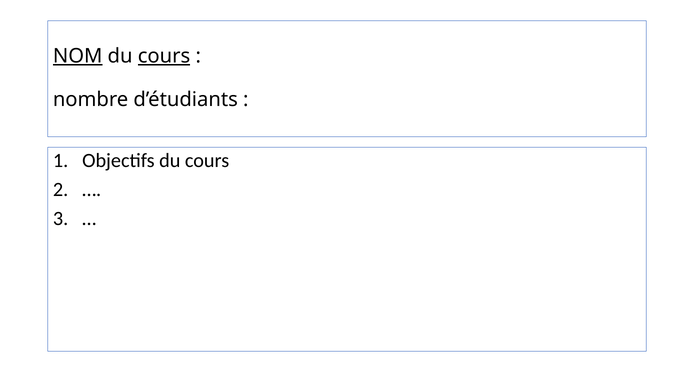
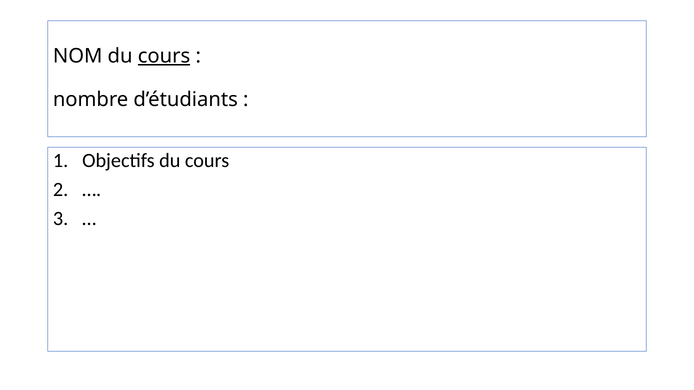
NOM underline: present -> none
